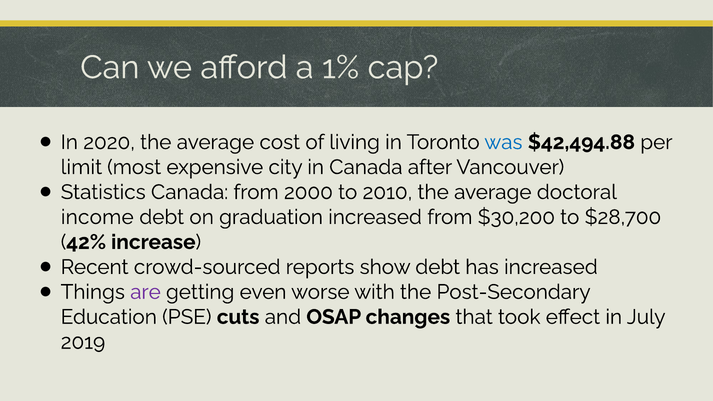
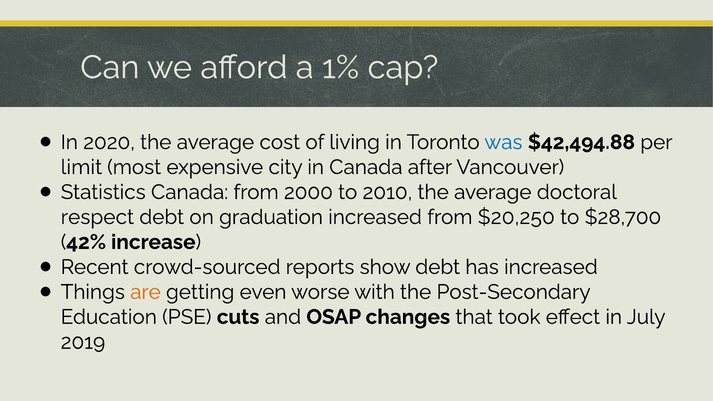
income: income -> respect
$30,200: $30,200 -> $20,250
are colour: purple -> orange
